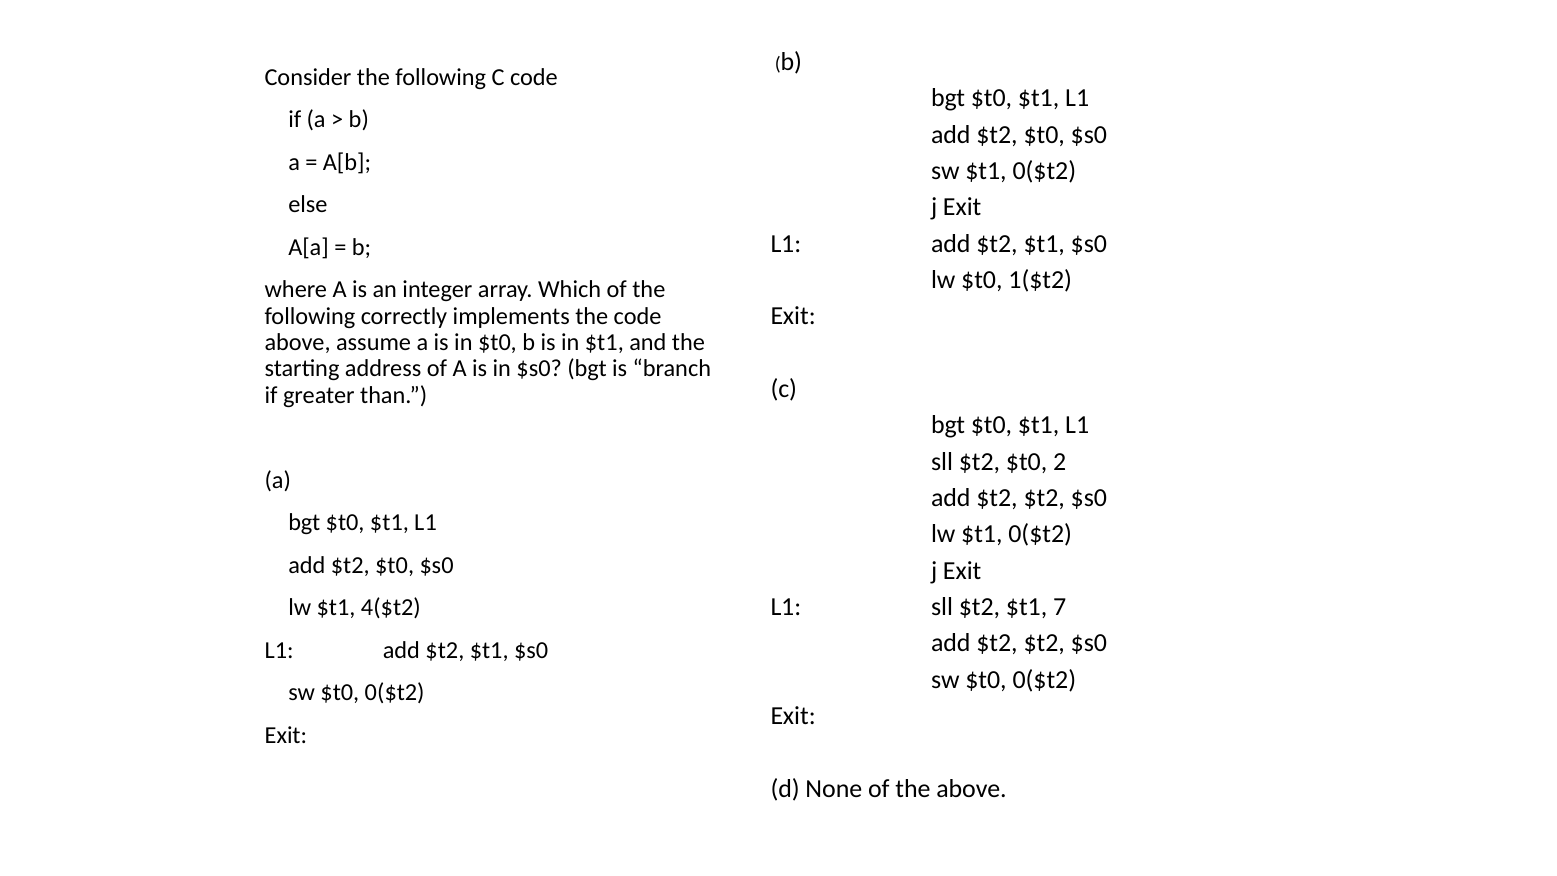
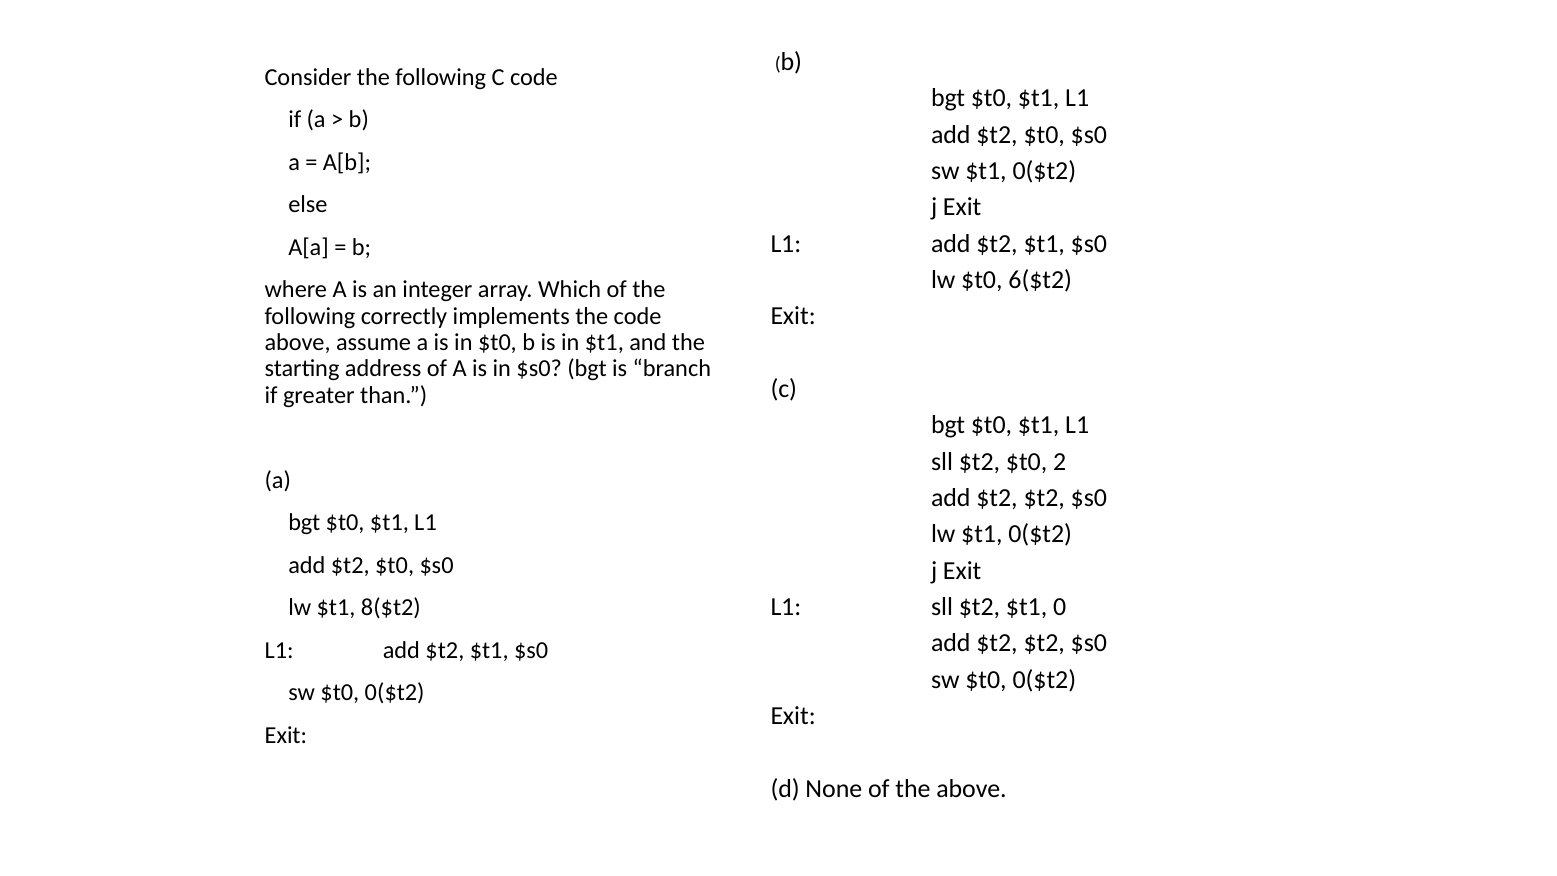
1($t2: 1($t2 -> 6($t2
7: 7 -> 0
4($t2: 4($t2 -> 8($t2
